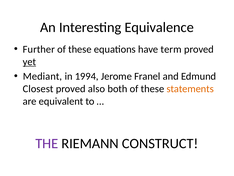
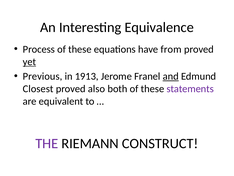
Further: Further -> Process
term: term -> from
Mediant: Mediant -> Previous
1994: 1994 -> 1913
and underline: none -> present
statements colour: orange -> purple
